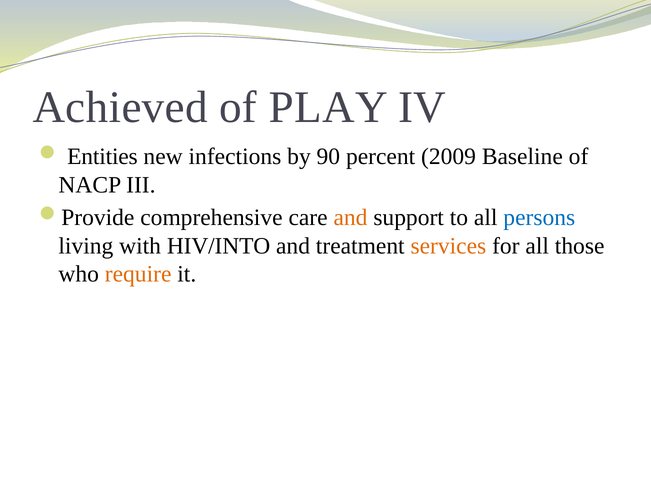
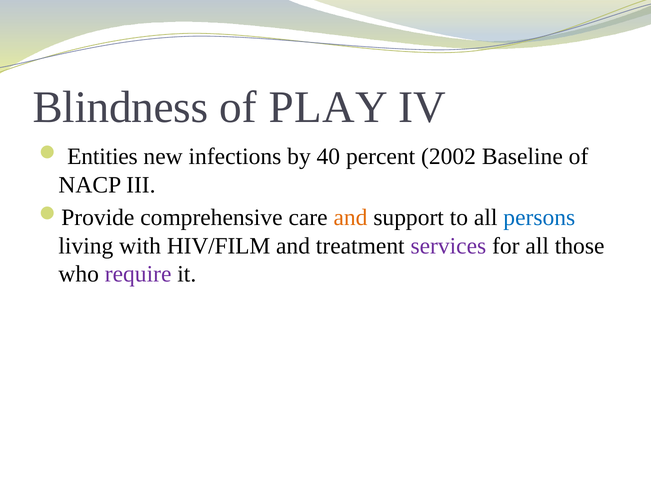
Achieved: Achieved -> Blindness
90: 90 -> 40
2009: 2009 -> 2002
HIV/INTO: HIV/INTO -> HIV/FILM
services colour: orange -> purple
require colour: orange -> purple
